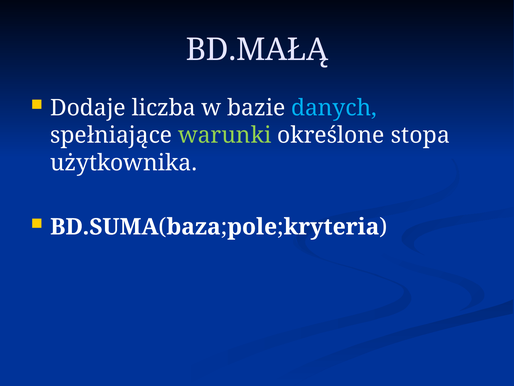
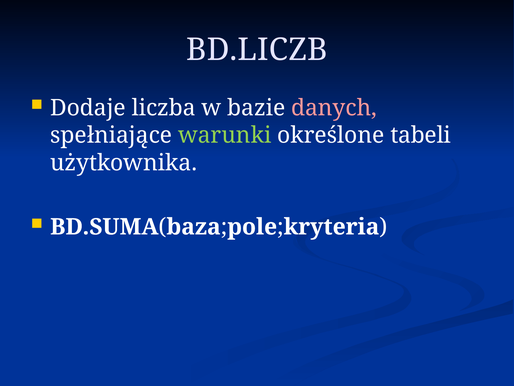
BD.MAŁĄ: BD.MAŁĄ -> BD.LICZB
danych colour: light blue -> pink
stopa: stopa -> tabeli
